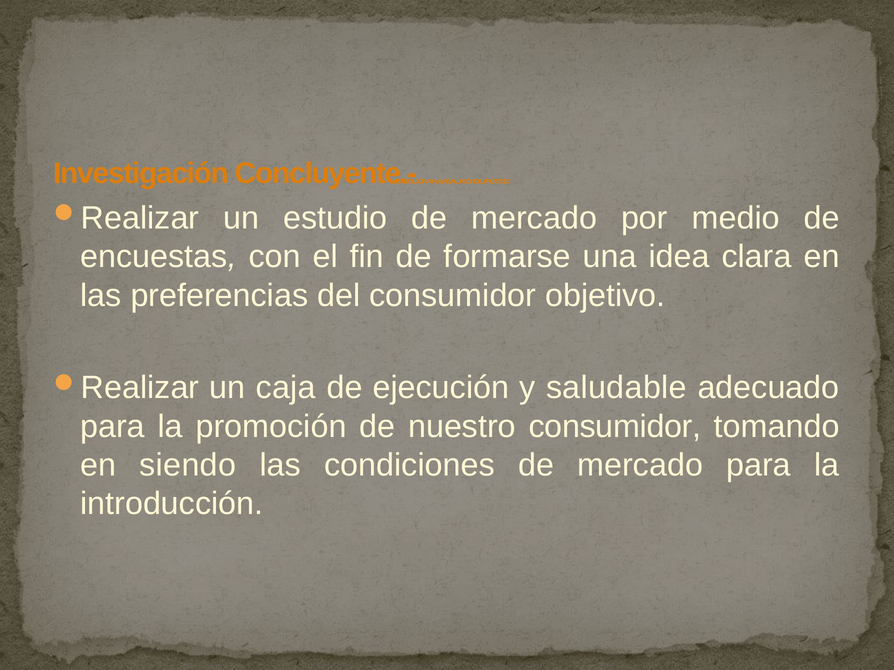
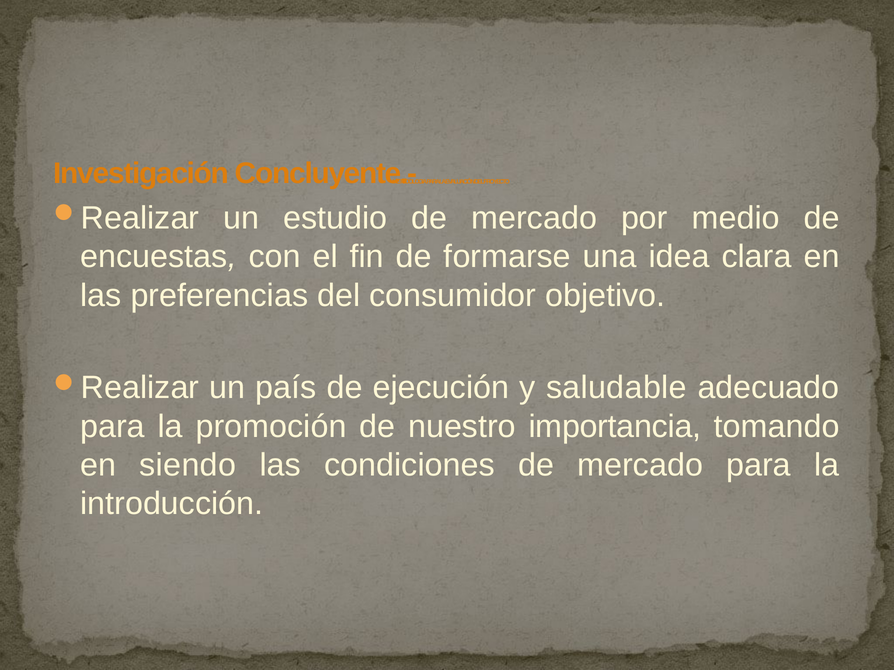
caja: caja -> país
nuestro consumidor: consumidor -> importancia
